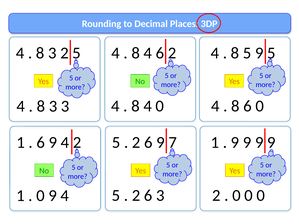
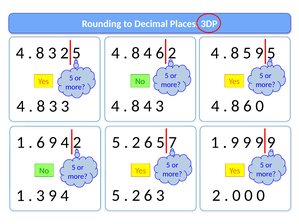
4 0: 0 -> 3
2 6 9: 9 -> 5
0 at (41, 196): 0 -> 3
